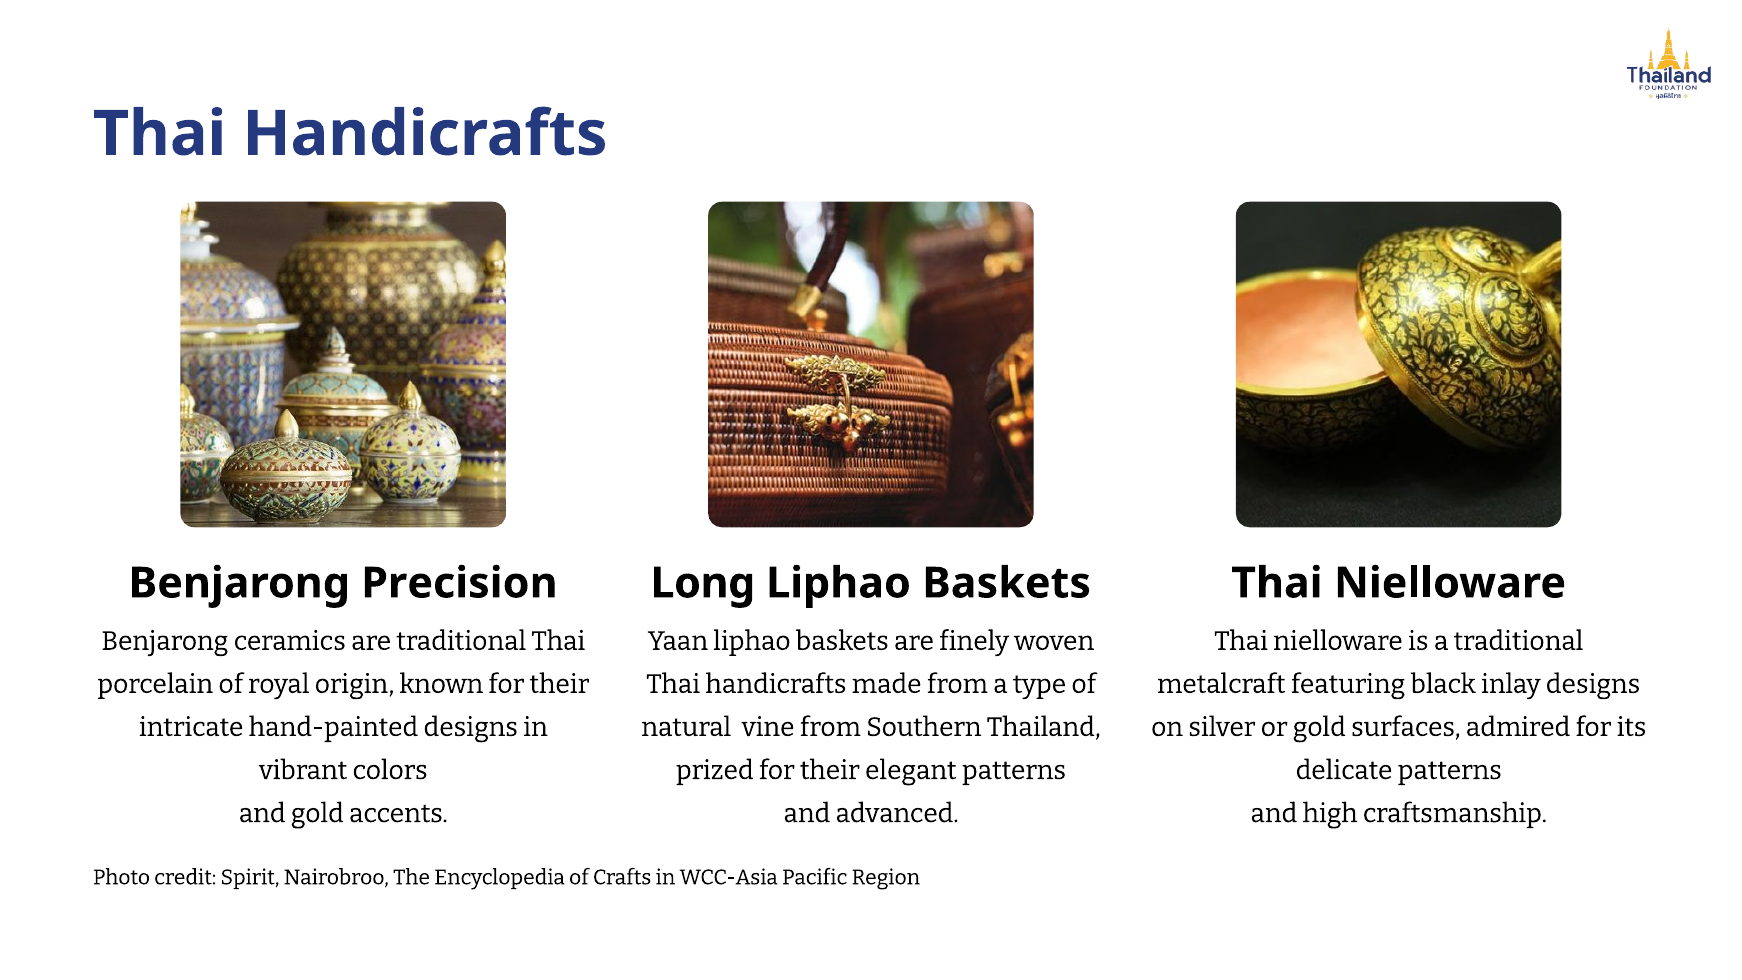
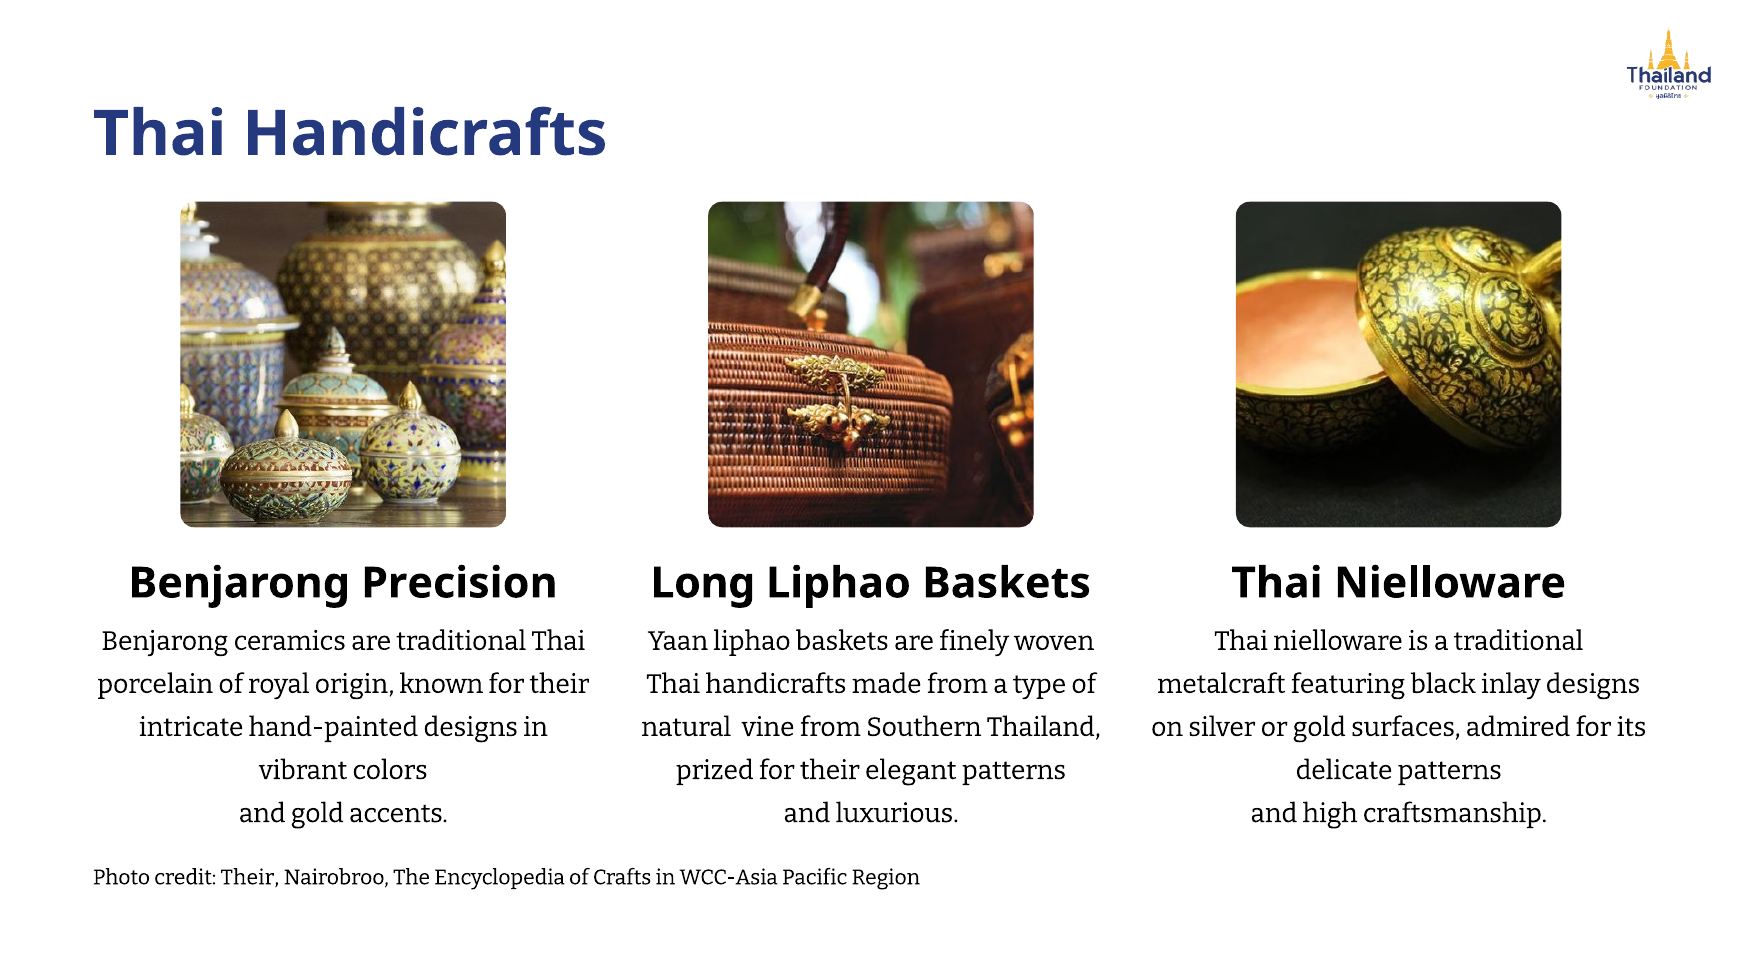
advanced: advanced -> luxurious
credit Spirit: Spirit -> Their
